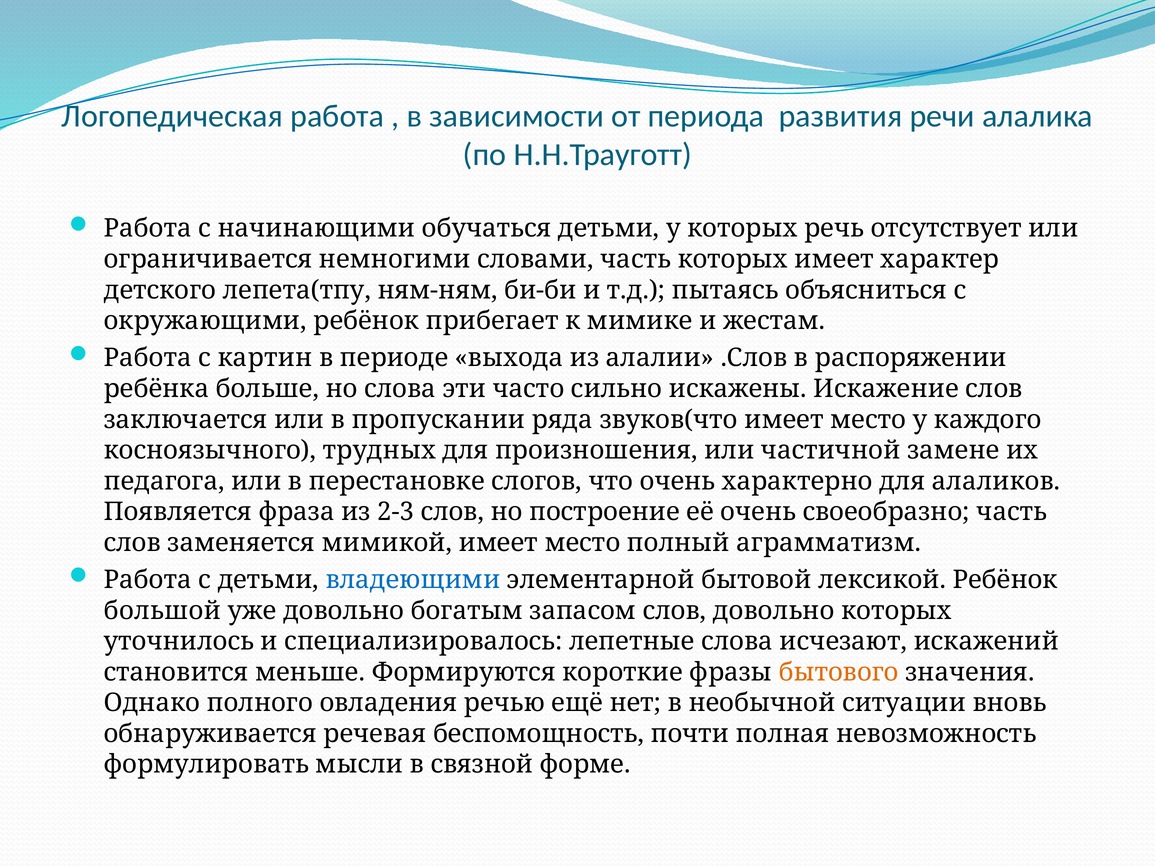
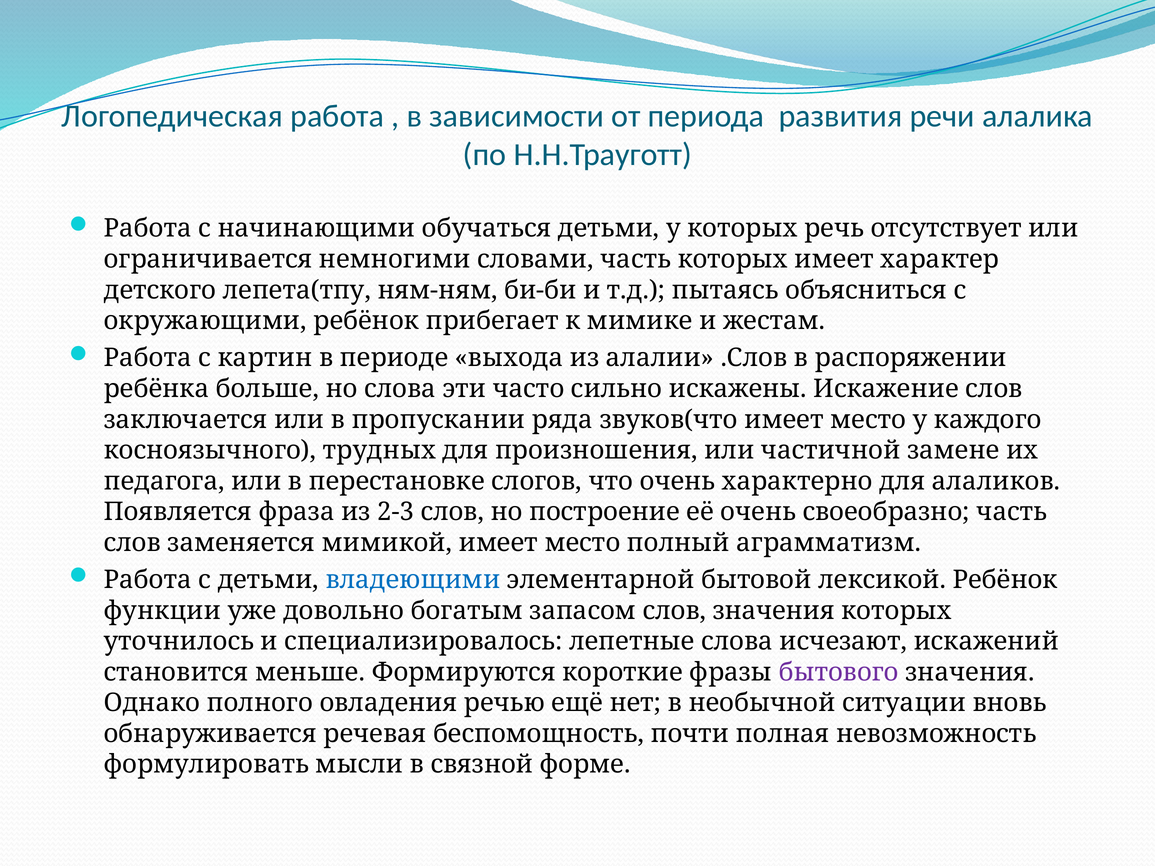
большой: большой -> функции
слов довольно: довольно -> значения
бытового colour: orange -> purple
